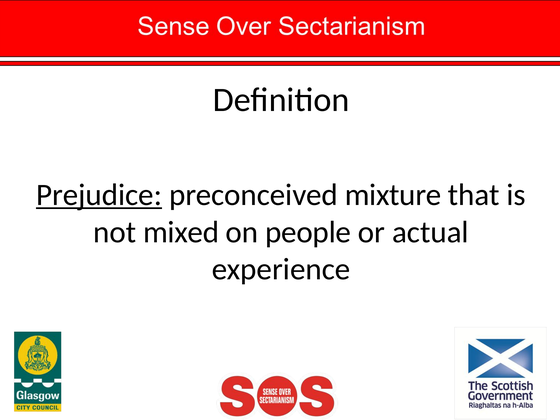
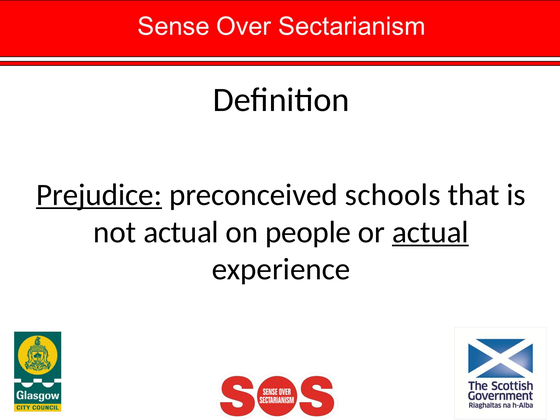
mixture: mixture -> schools
not mixed: mixed -> actual
actual at (430, 232) underline: none -> present
